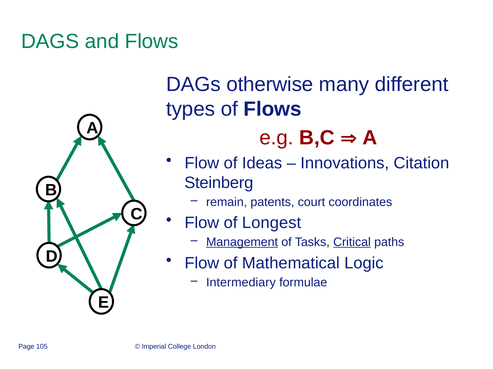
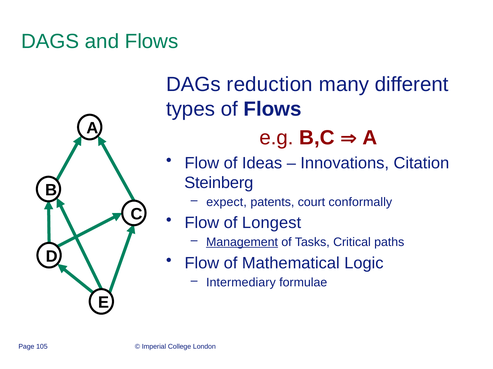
otherwise: otherwise -> reduction
remain: remain -> expect
coordinates: coordinates -> conformally
Critical underline: present -> none
